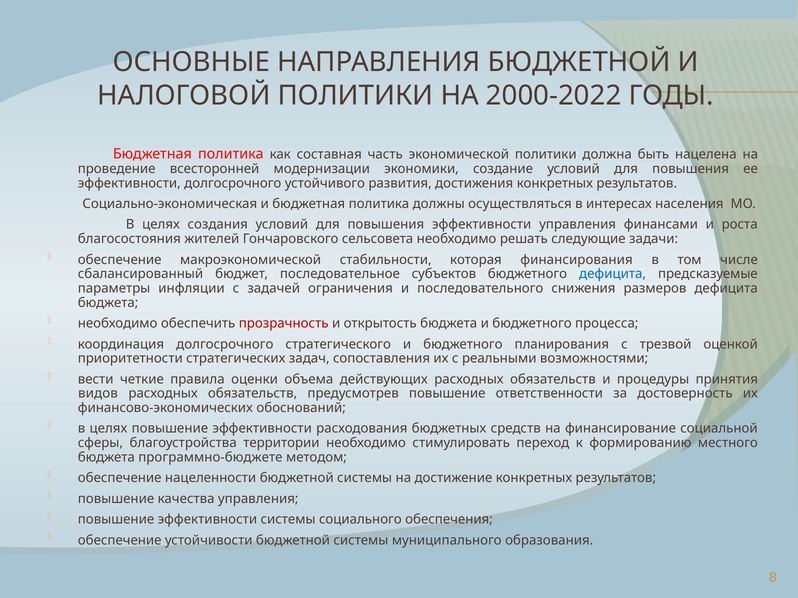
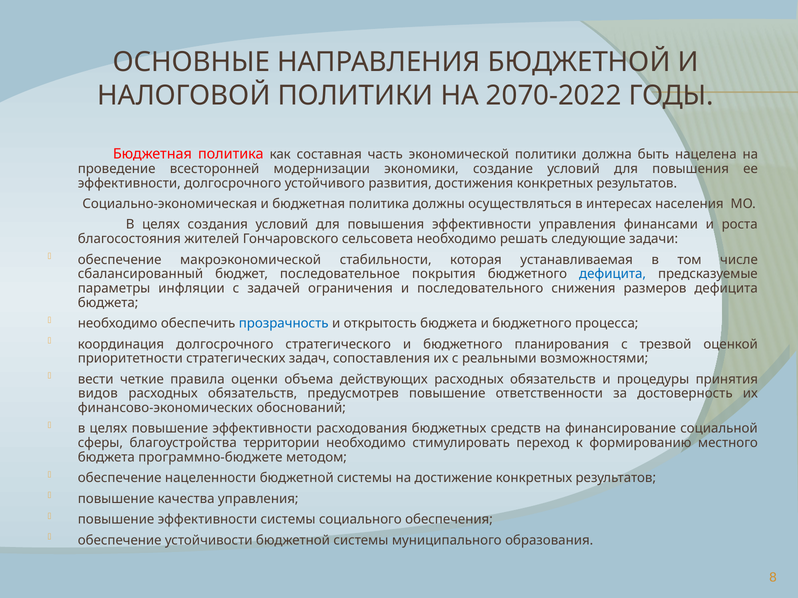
2000-2022: 2000-2022 -> 2070-2022
финансирования: финансирования -> устанавливаемая
субъектов: субъектов -> покрытия
прозрачность colour: red -> blue
